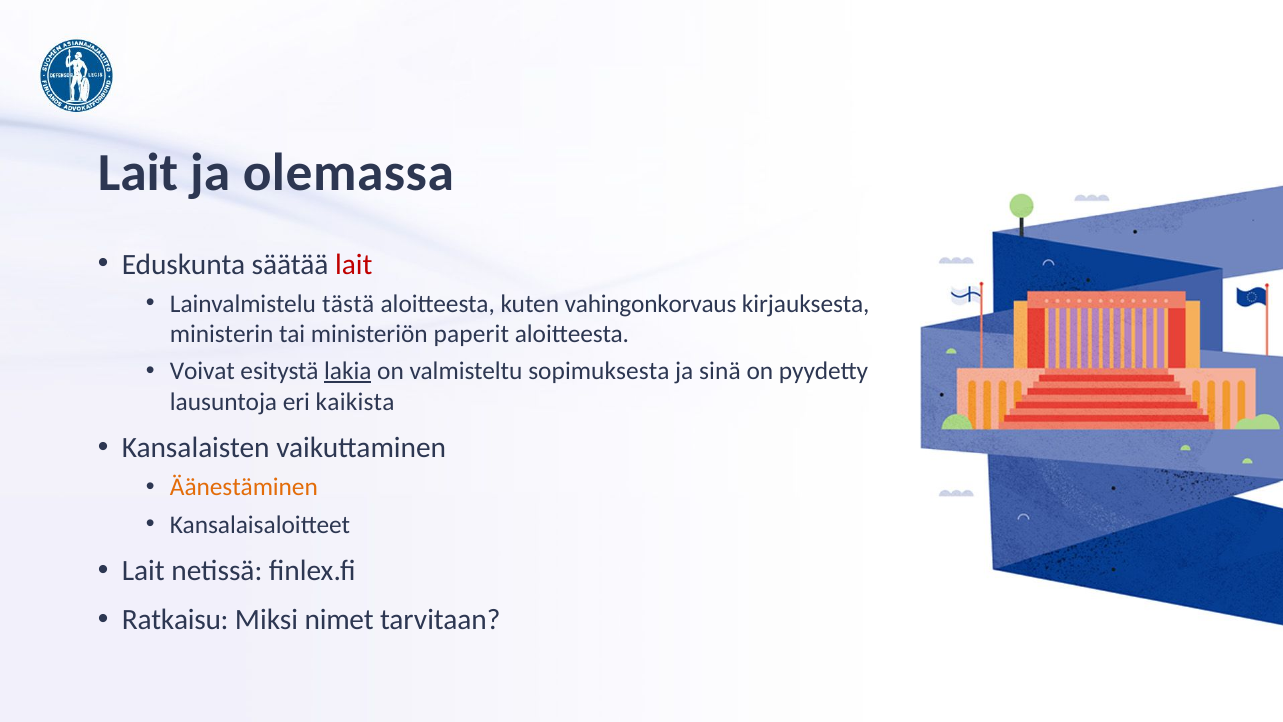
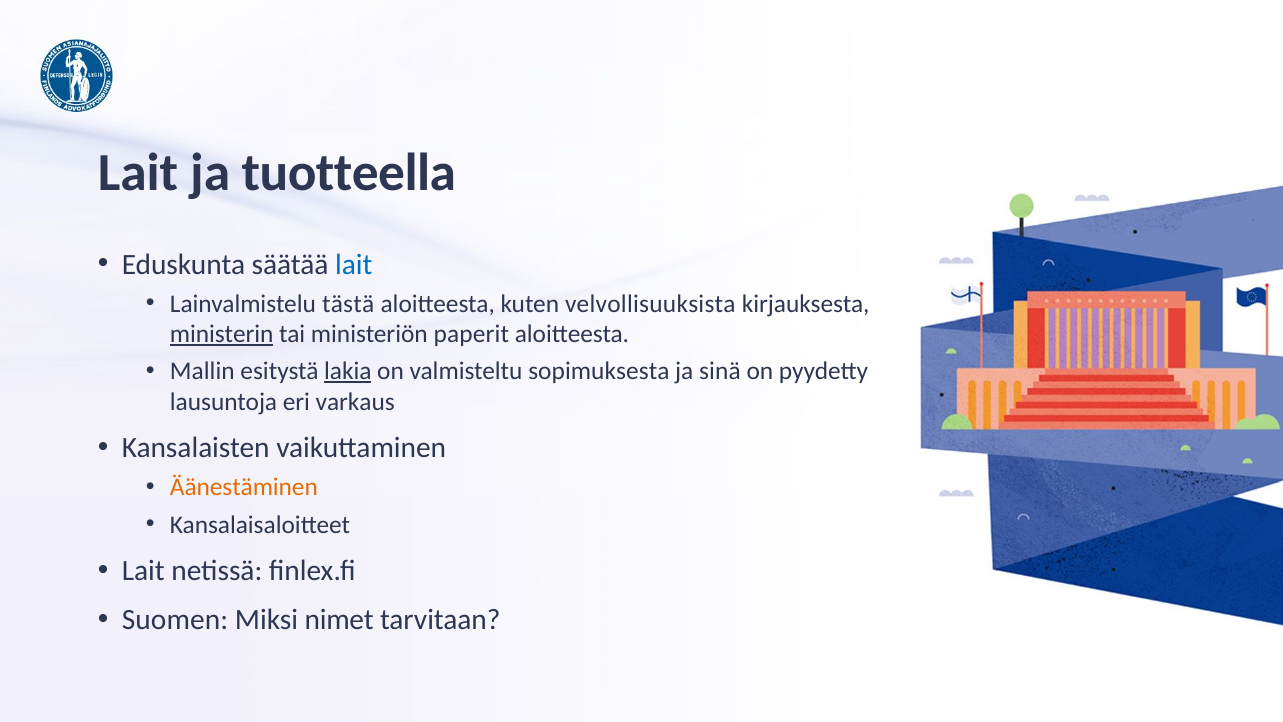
olemassa: olemassa -> tuotteella
lait at (354, 264) colour: red -> blue
vahingonkorvaus: vahingonkorvaus -> velvollisuuksista
ministerin underline: none -> present
Voivat: Voivat -> Mallin
kaikista: kaikista -> varkaus
Ratkaisu: Ratkaisu -> Suomen
